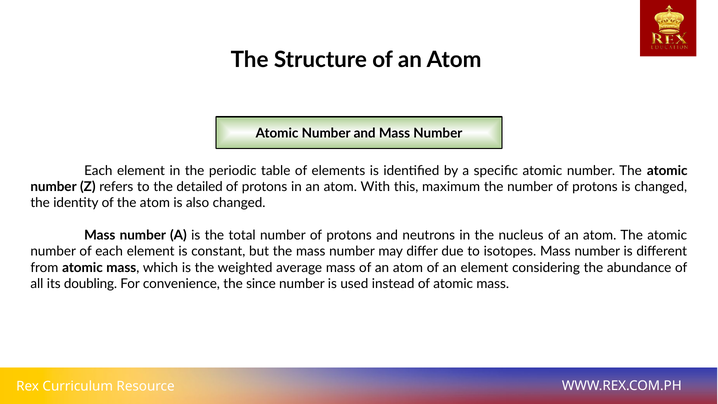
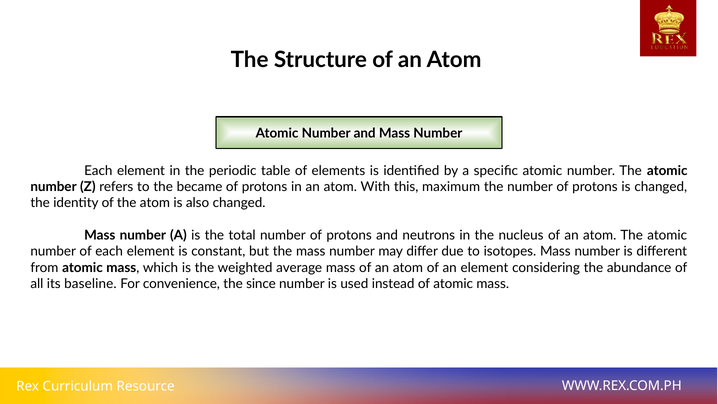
detailed: detailed -> became
doubling: doubling -> baseline
